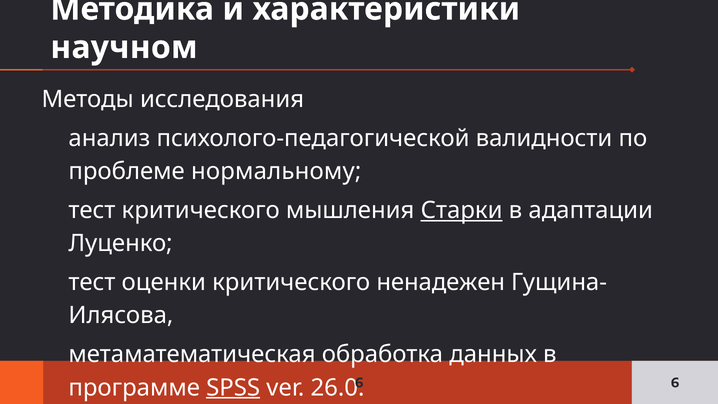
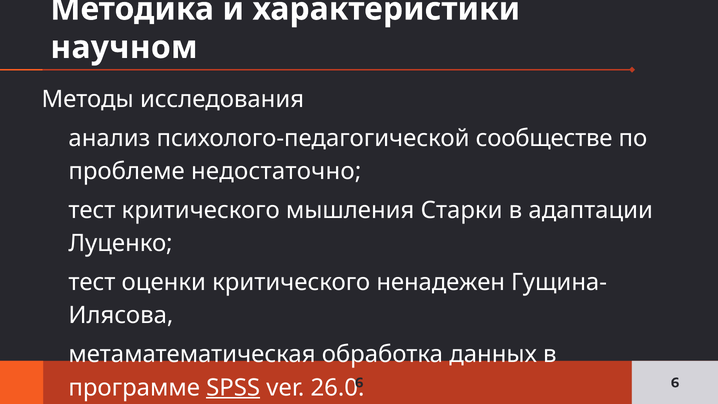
валидности: валидности -> сообществе
нормальному: нормальному -> недостаточно
Старки underline: present -> none
